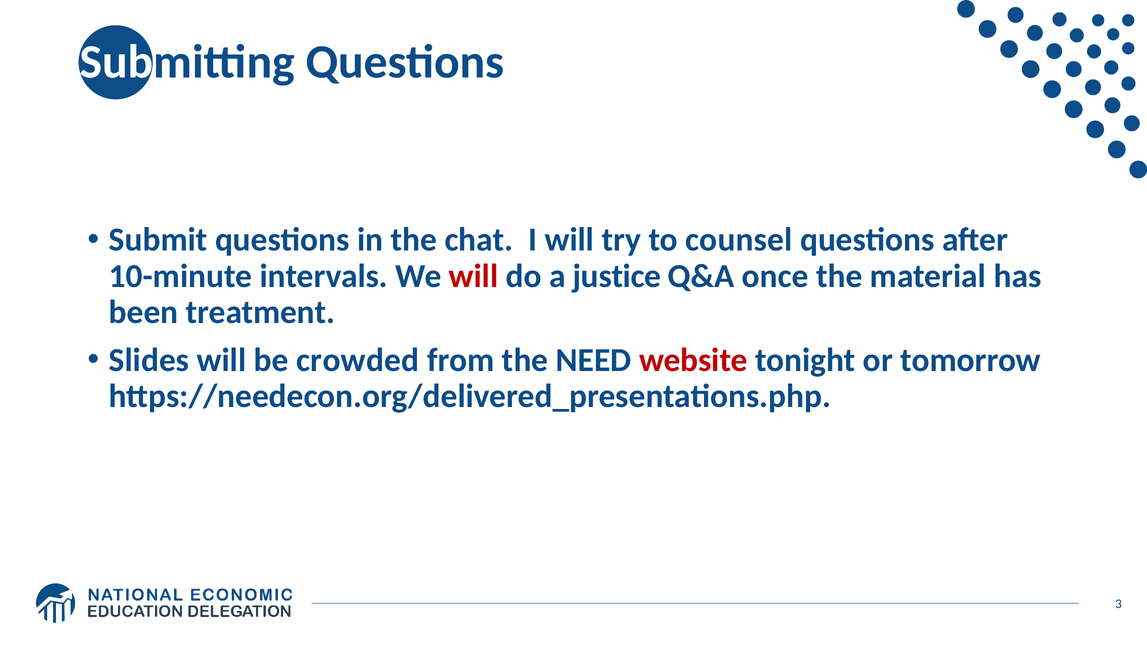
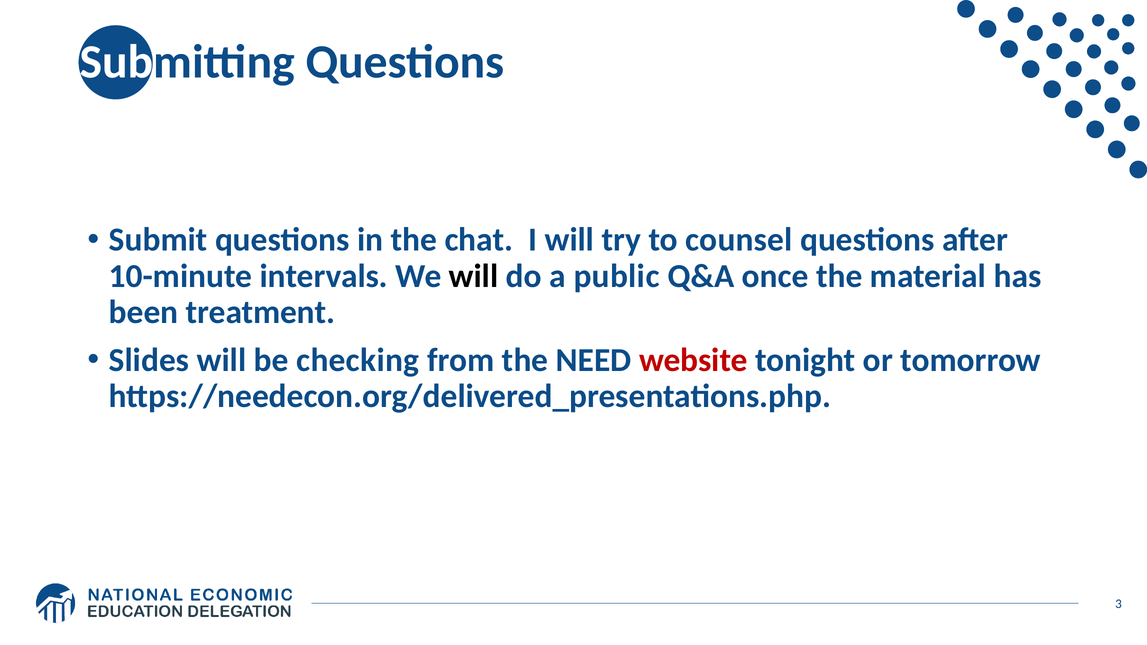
will at (474, 276) colour: red -> black
justice: justice -> public
crowded: crowded -> checking
